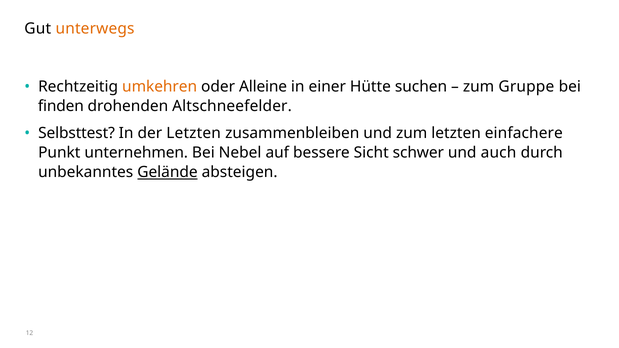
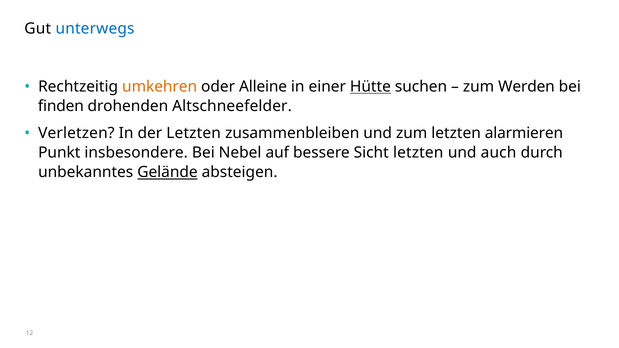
unterwegs colour: orange -> blue
Hütte underline: none -> present
Gruppe: Gruppe -> Werden
Selbsttest: Selbsttest -> Verletzen
einfachere: einfachere -> alarmieren
unternehmen: unternehmen -> insbesondere
Sicht schwer: schwer -> letzten
